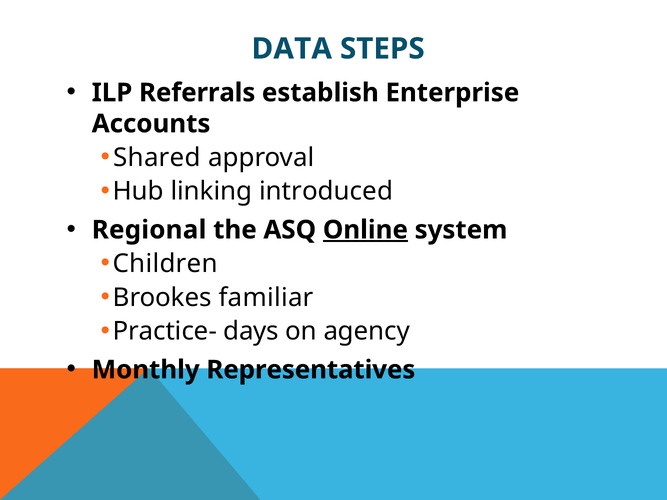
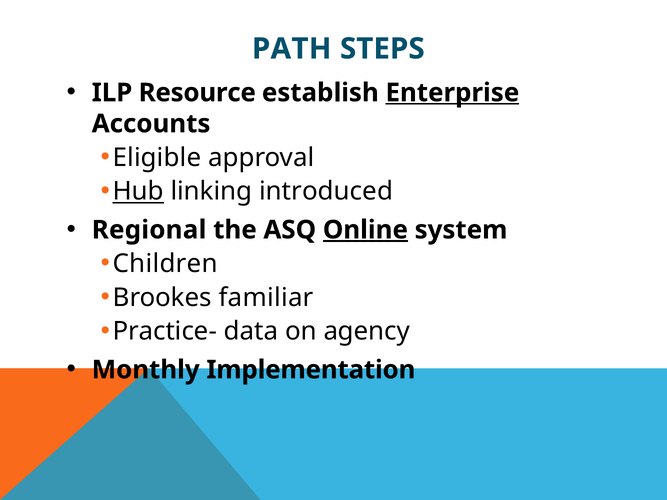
DATA: DATA -> PATH
Referrals: Referrals -> Resource
Enterprise underline: none -> present
Shared: Shared -> Eligible
Hub underline: none -> present
days: days -> data
Representatives: Representatives -> Implementation
